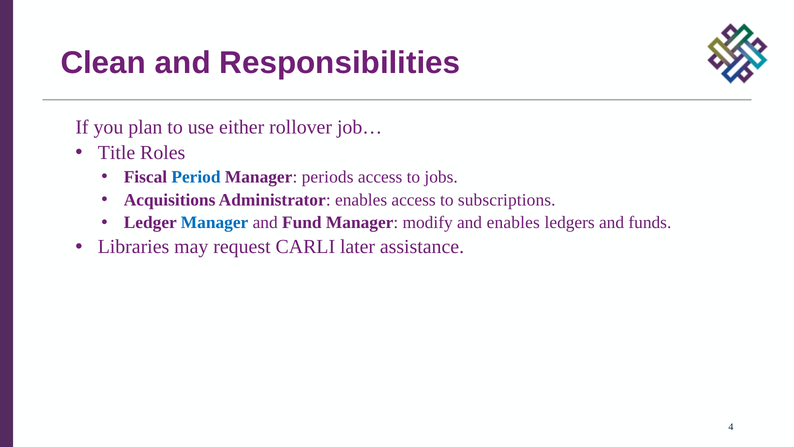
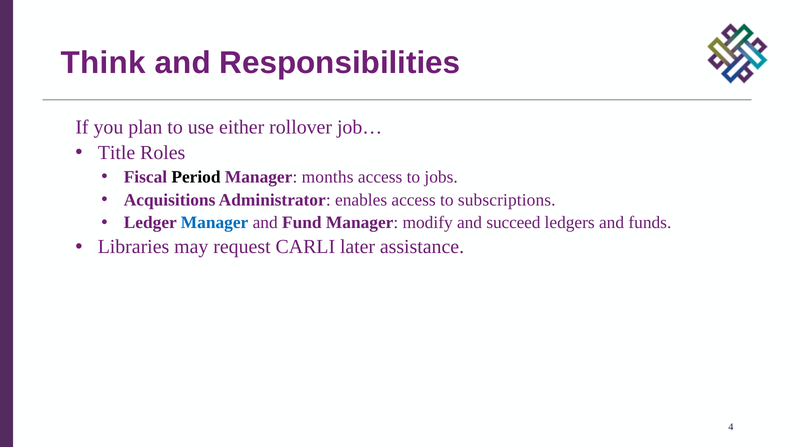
Clean: Clean -> Think
Period colour: blue -> black
periods: periods -> months
and enables: enables -> succeed
